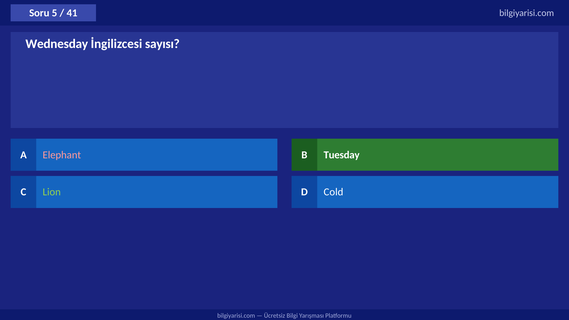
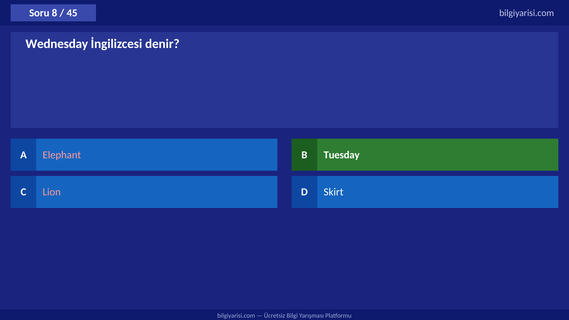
5: 5 -> 8
41: 41 -> 45
sayısı: sayısı -> denir
Lion colour: light green -> pink
Cold: Cold -> Skirt
